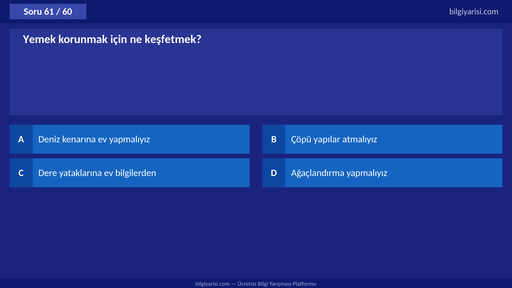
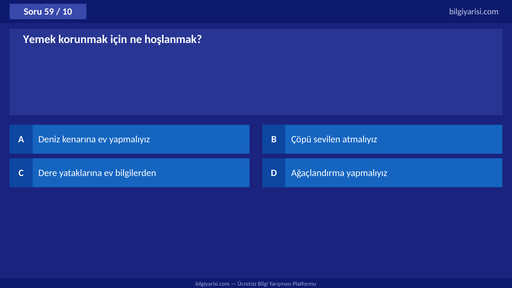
61: 61 -> 59
60: 60 -> 10
keşfetmek: keşfetmek -> hoşlanmak
yapılar: yapılar -> sevilen
